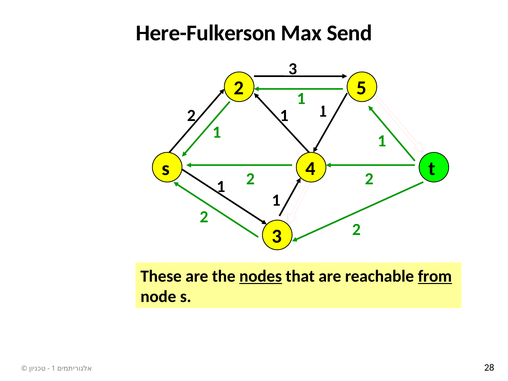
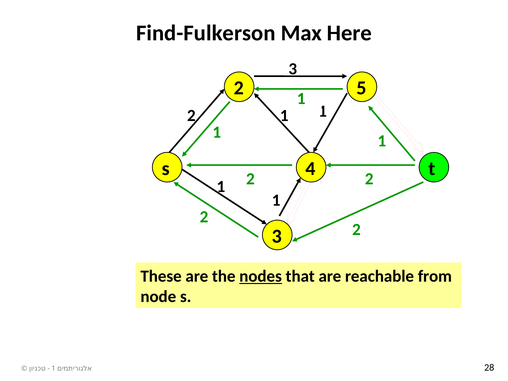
Here-Fulkerson: Here-Fulkerson -> Find-Fulkerson
Send: Send -> Here
from underline: present -> none
